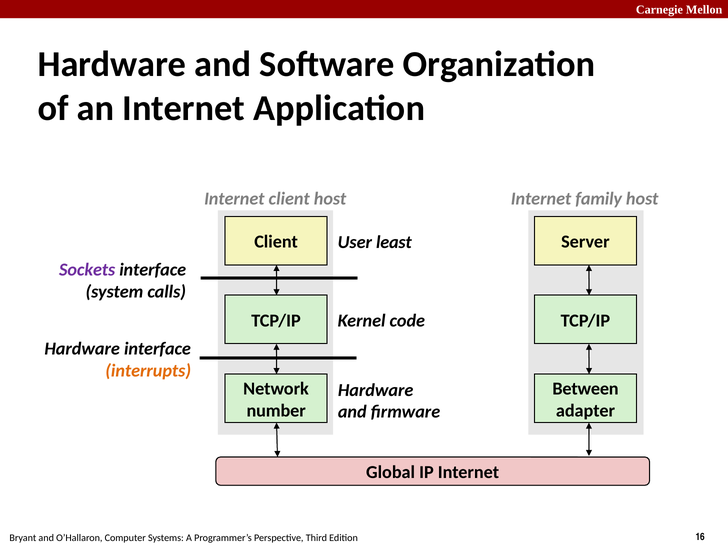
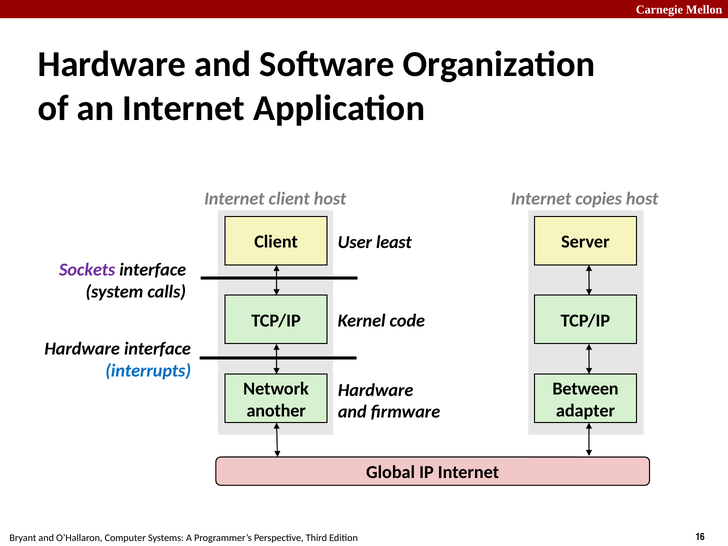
family: family -> copies
interrupts colour: orange -> blue
number: number -> another
